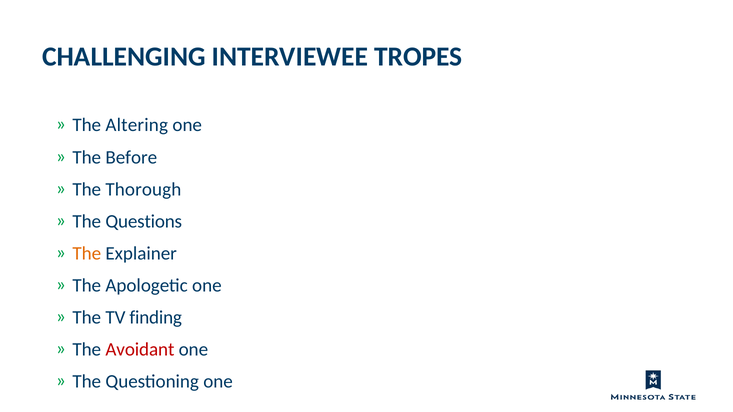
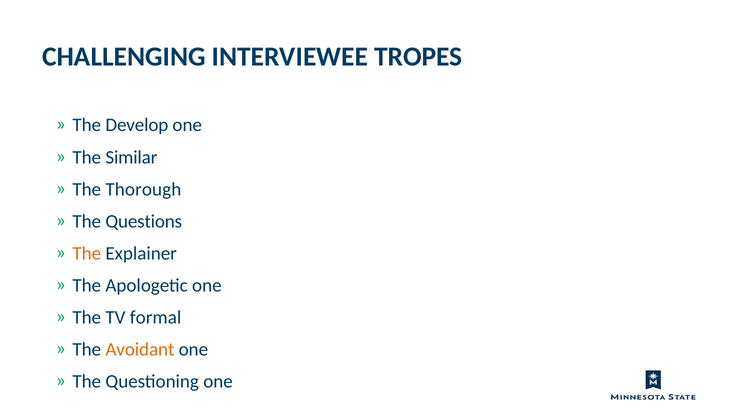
Altering: Altering -> Develop
Before: Before -> Similar
finding: finding -> formal
Avoidant colour: red -> orange
